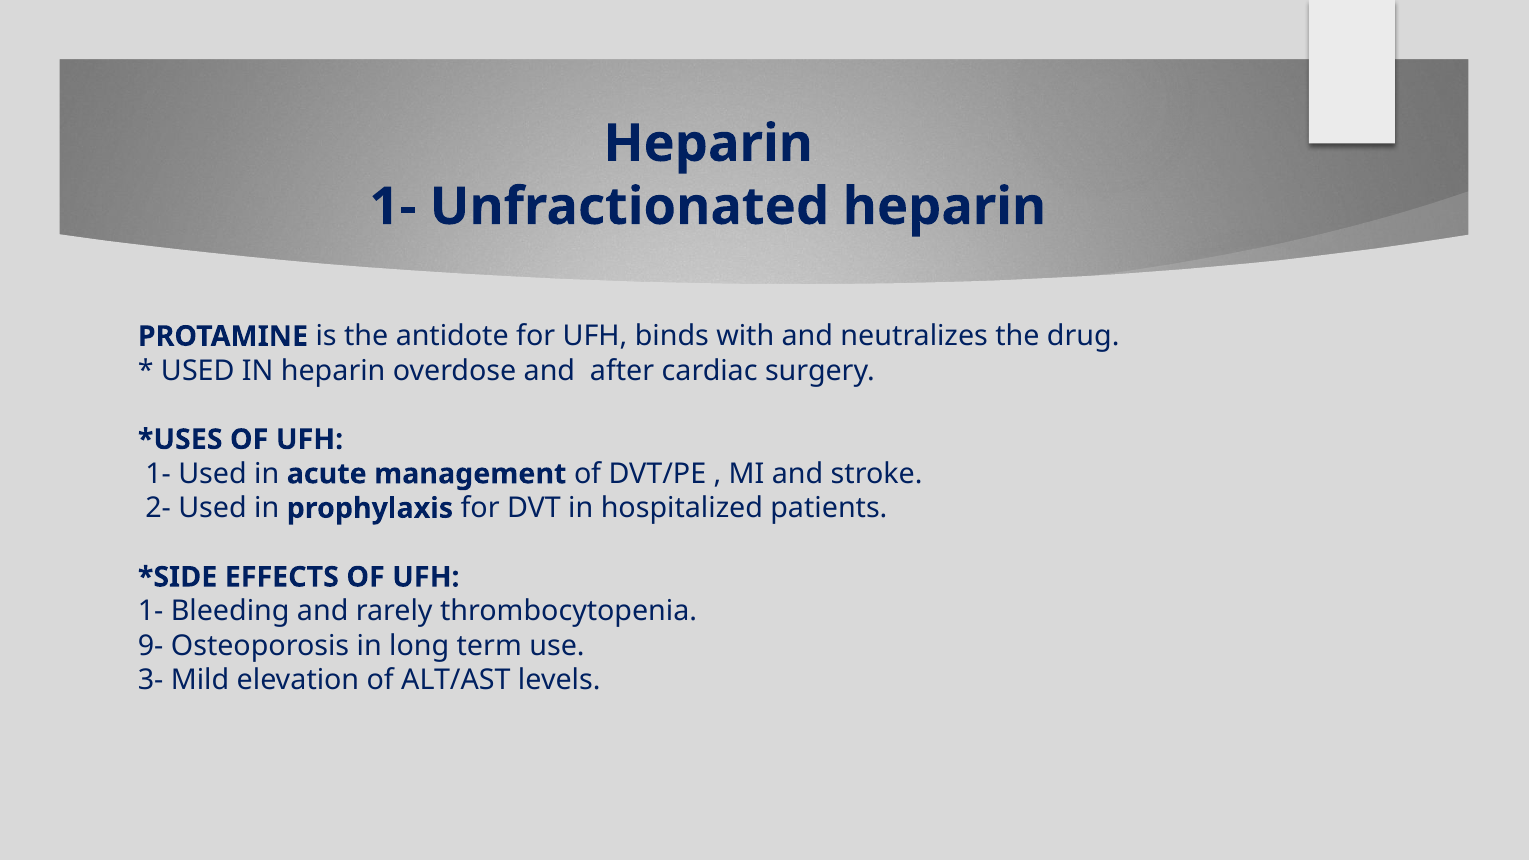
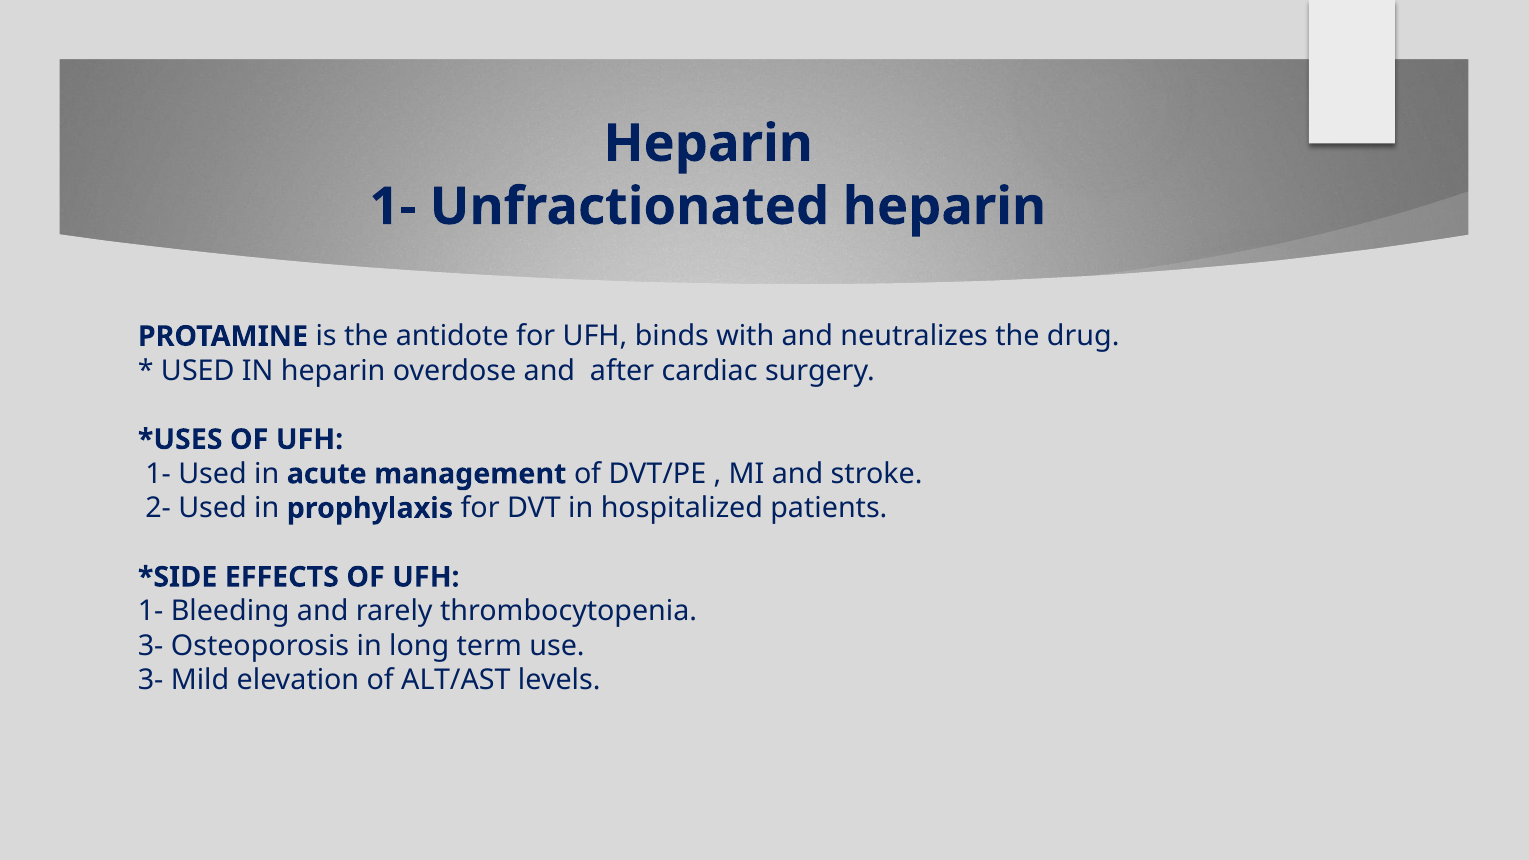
9- at (151, 646): 9- -> 3-
